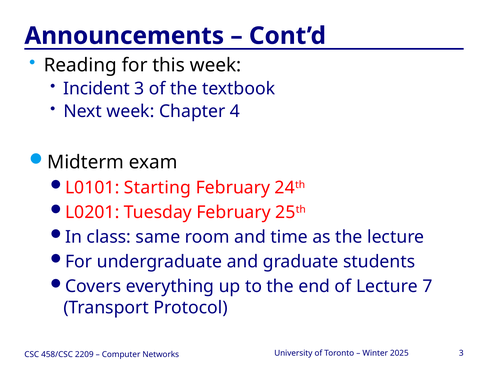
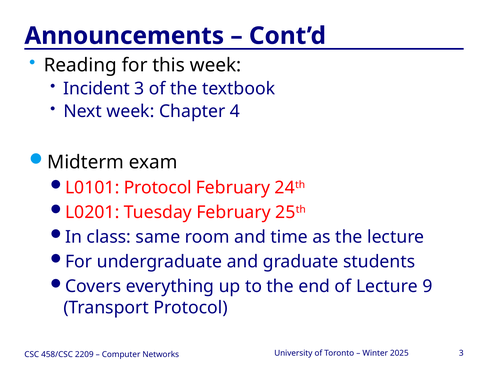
L0101 Starting: Starting -> Protocol
7: 7 -> 9
